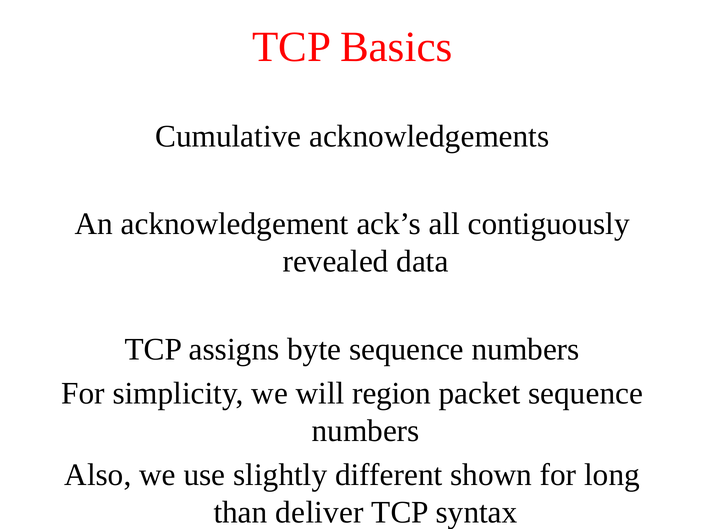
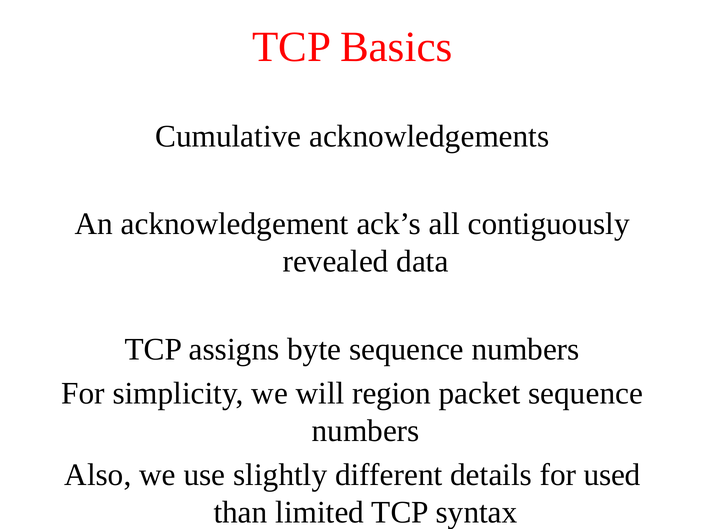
shown: shown -> details
long: long -> used
deliver: deliver -> limited
